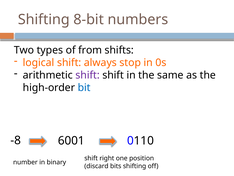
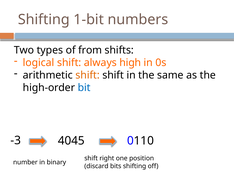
8-bit: 8-bit -> 1-bit
stop: stop -> high
shift at (88, 75) colour: purple -> orange
-8: -8 -> -3
6001: 6001 -> 4045
